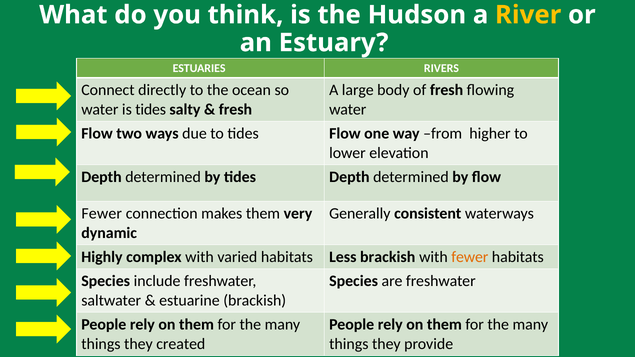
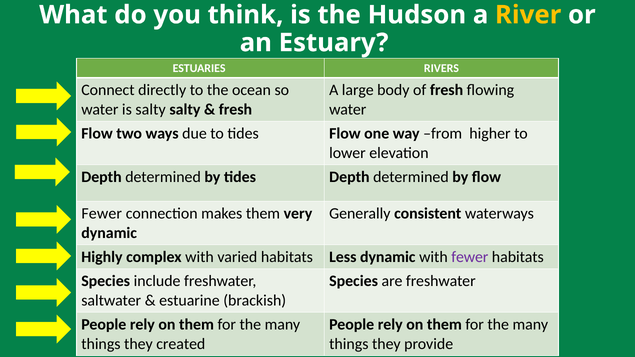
is tides: tides -> salty
Less brackish: brackish -> dynamic
fewer at (470, 257) colour: orange -> purple
